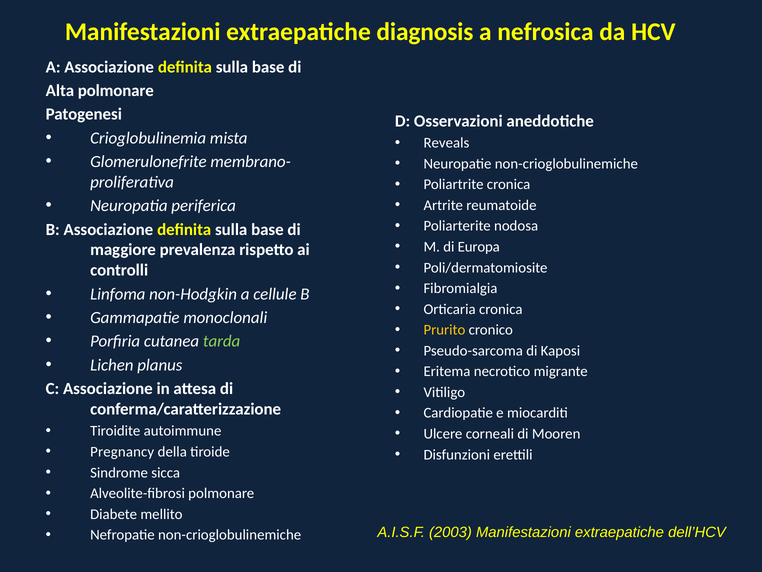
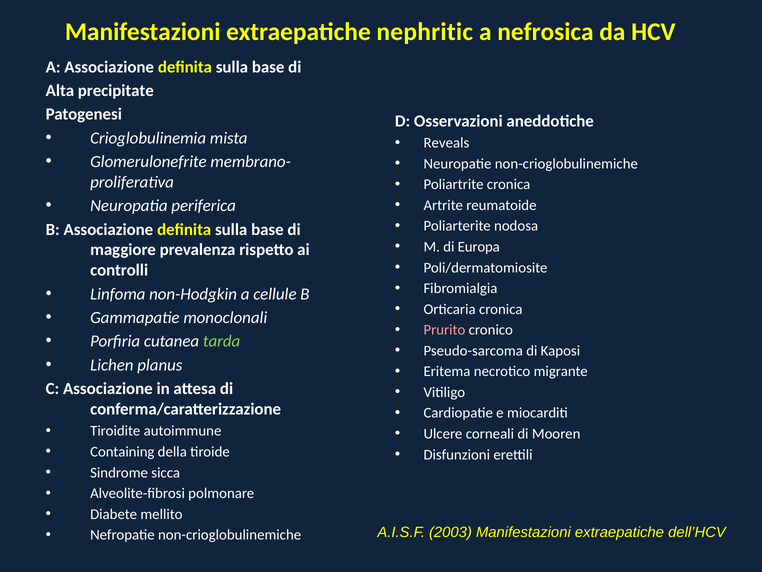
diagnosis: diagnosis -> nephritic
Alta polmonare: polmonare -> precipitate
Prurito colour: yellow -> pink
Pregnancy: Pregnancy -> Containing
